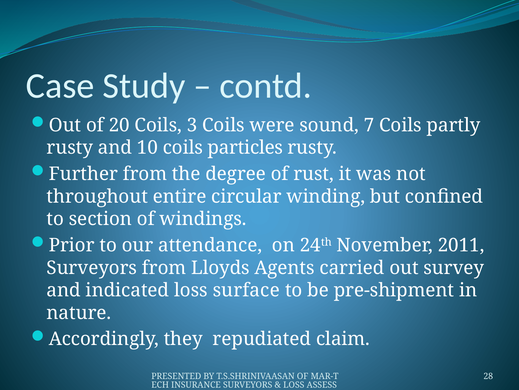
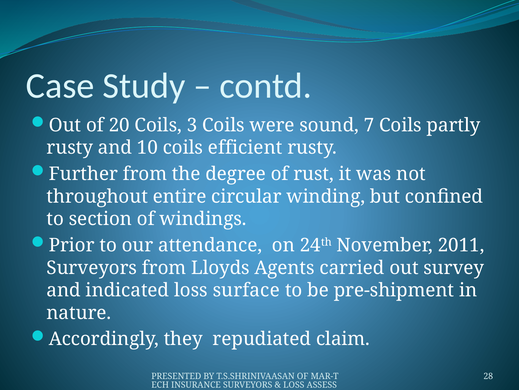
particles: particles -> efficient
